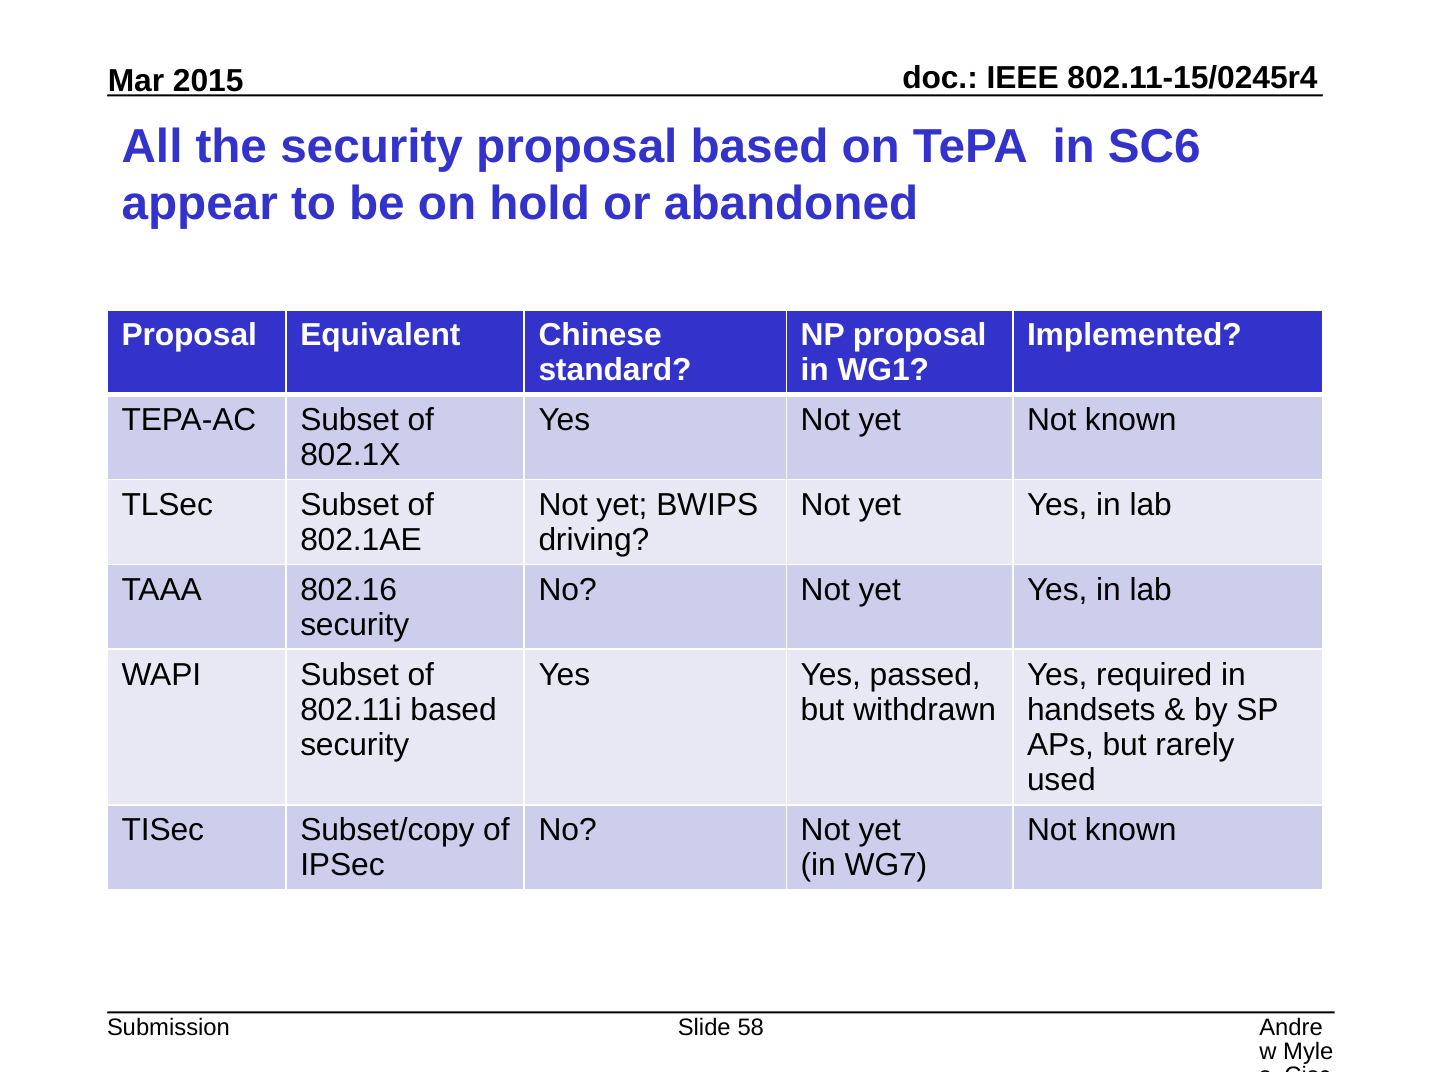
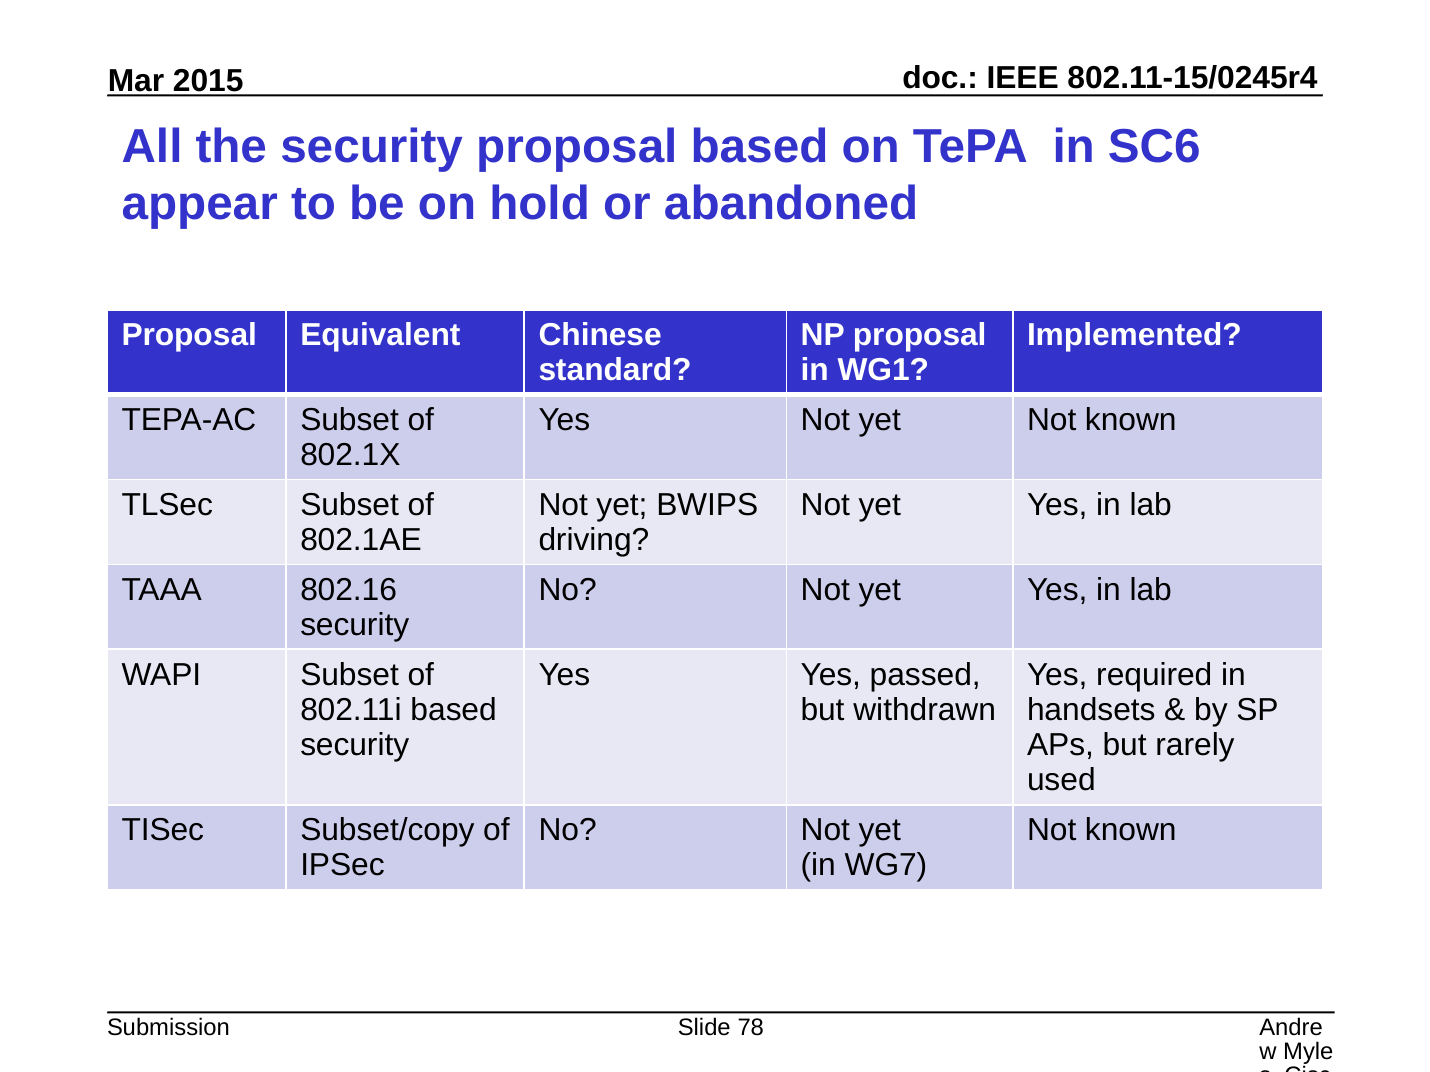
58: 58 -> 78
